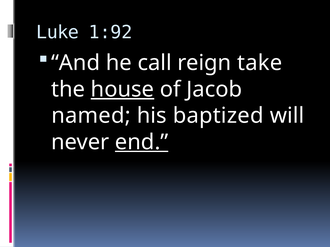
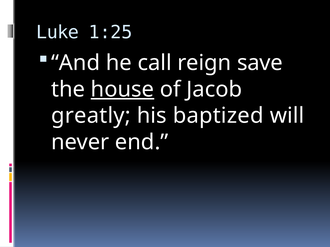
1:92: 1:92 -> 1:25
take: take -> save
named: named -> greatly
end underline: present -> none
